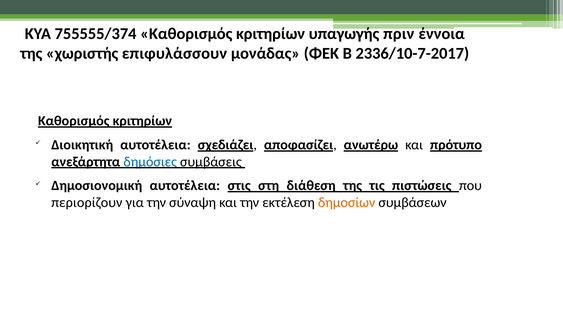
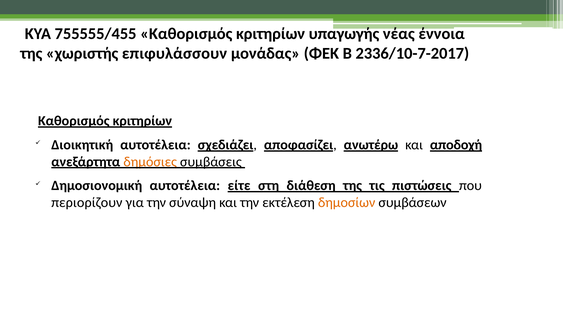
755555/374: 755555/374 -> 755555/455
πριν: πριν -> νέας
πρότυπο: πρότυπο -> αποδοχή
δημόσιες colour: blue -> orange
στις: στις -> είτε
